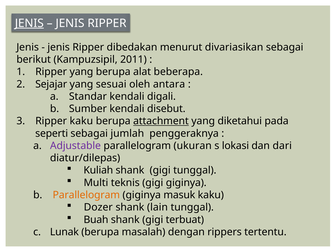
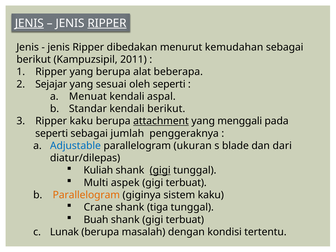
RIPPER at (107, 23) underline: none -> present
divariasikan: divariasikan -> kemudahan
oleh antara: antara -> seperti
Standar: Standar -> Menuat
digali: digali -> aspal
Sumber: Sumber -> Standar
kendali disebut: disebut -> berikut
diketahui: diketahui -> menggali
Adjustable colour: purple -> blue
lokasi: lokasi -> blade
gigi at (160, 170) underline: none -> present
teknis: teknis -> aspek
giginya at (186, 183): giginya -> terbuat
masuk: masuk -> sistem
Dozer: Dozer -> Crane
lain: lain -> tiga
rippers: rippers -> kondisi
